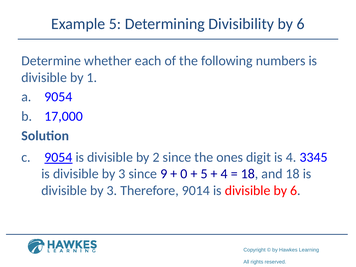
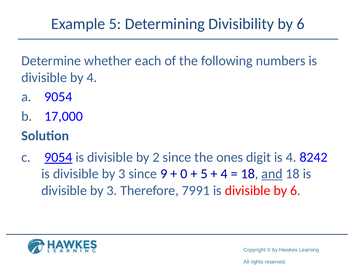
by 1: 1 -> 4
3345: 3345 -> 8242
and underline: none -> present
9014: 9014 -> 7991
